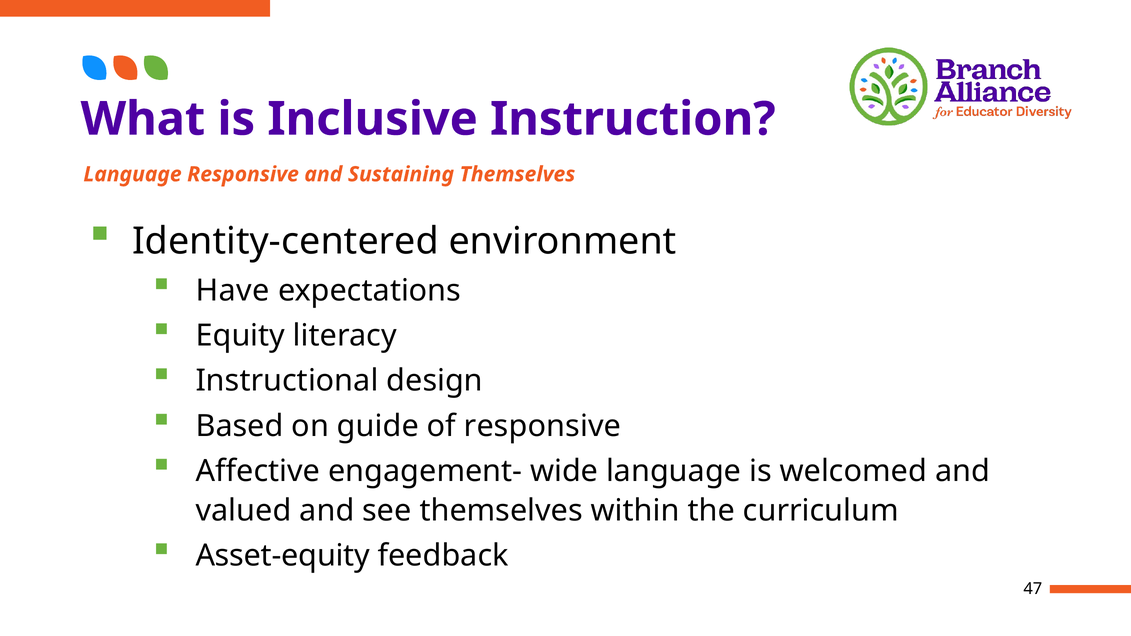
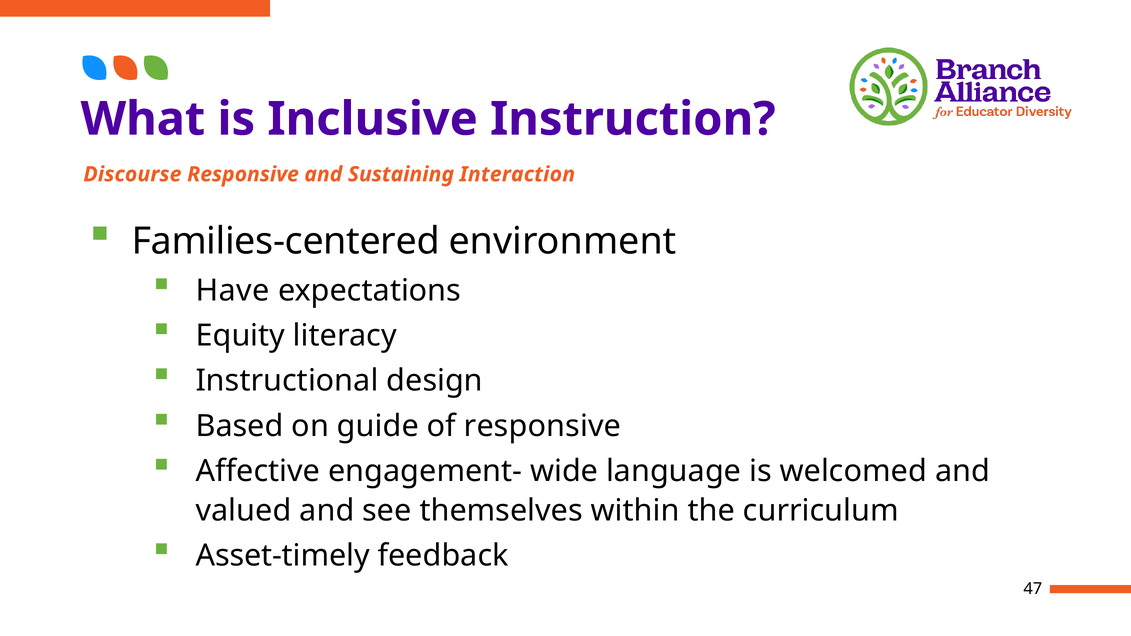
Language at (133, 174): Language -> Discourse
Sustaining Themselves: Themselves -> Interaction
Identity-centered: Identity-centered -> Families-centered
Asset-equity: Asset-equity -> Asset-timely
